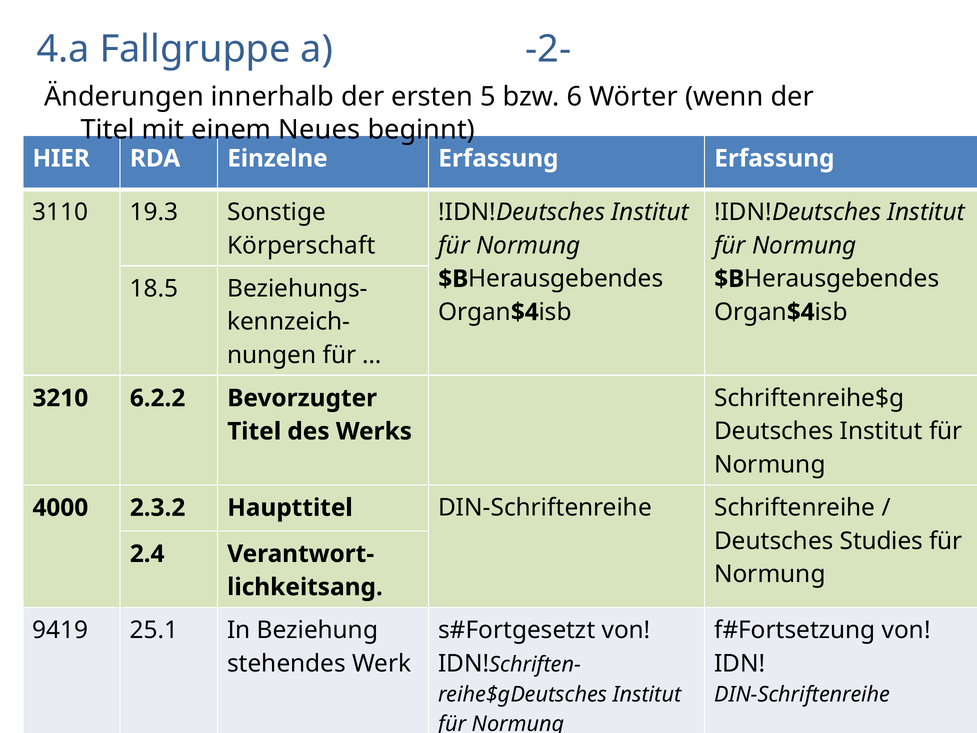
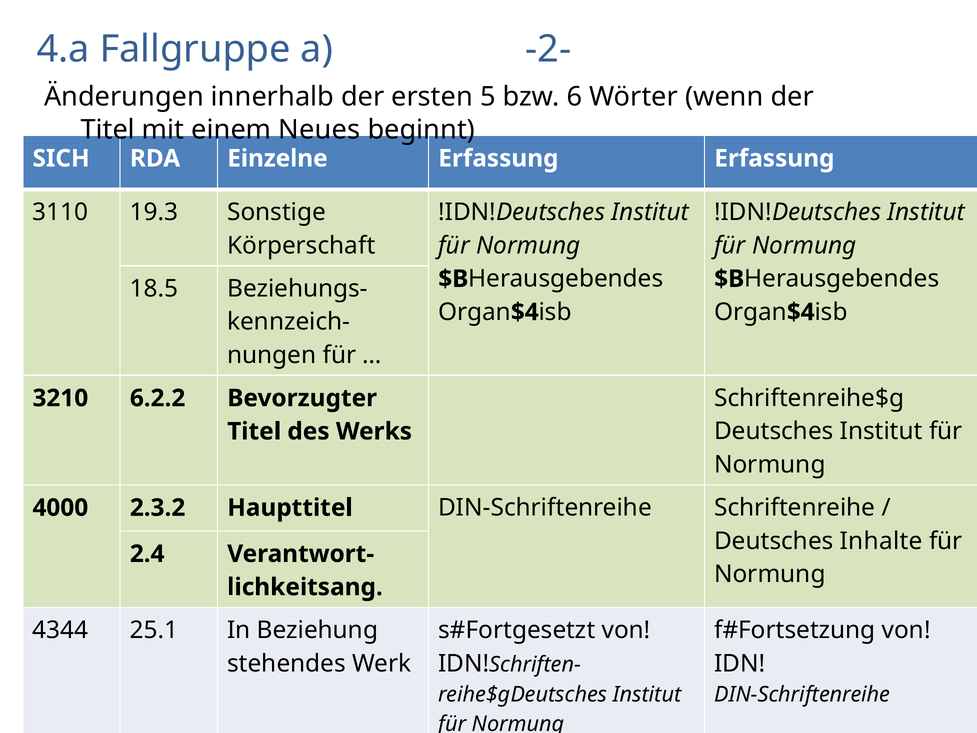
HIER: HIER -> SICH
Studies: Studies -> Inhalte
9419: 9419 -> 4344
